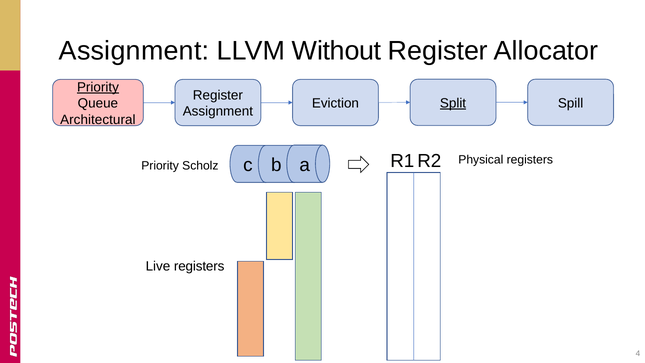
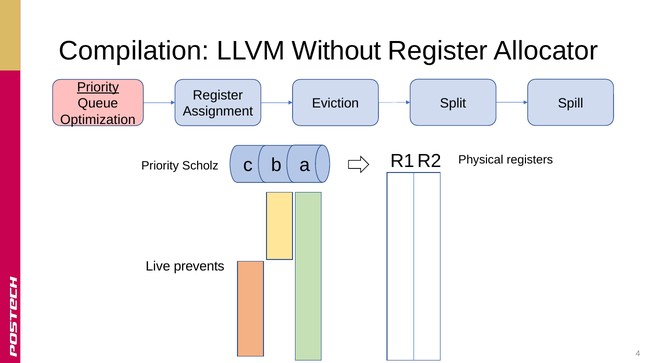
Assignment at (134, 51): Assignment -> Compilation
Split underline: present -> none
Architectural: Architectural -> Optimization
Live registers: registers -> prevents
